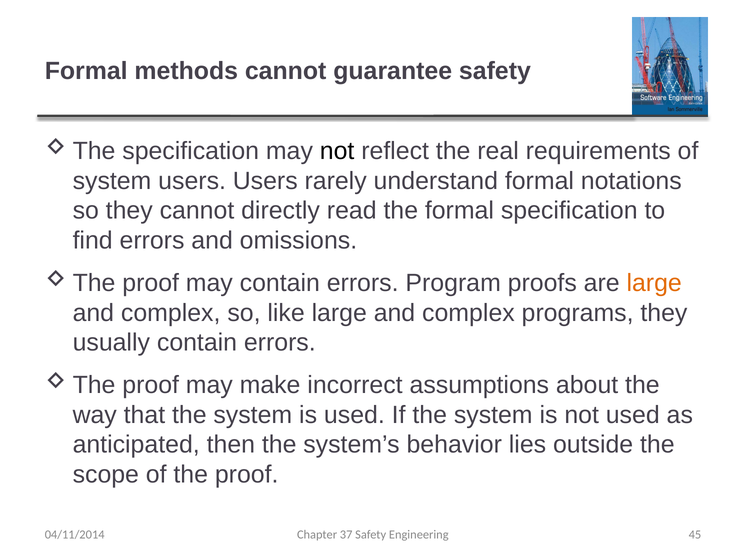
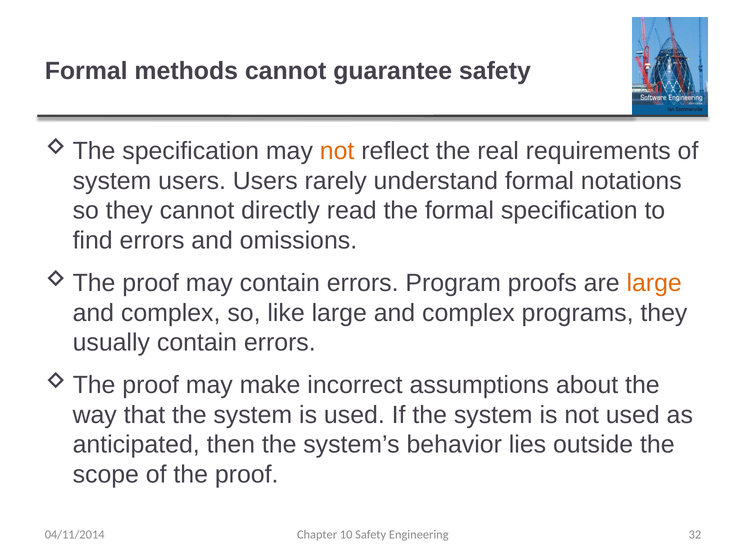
not at (337, 151) colour: black -> orange
37: 37 -> 10
45: 45 -> 32
